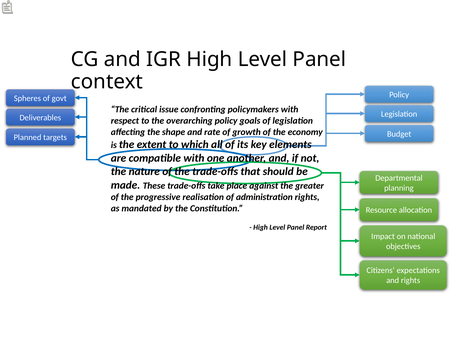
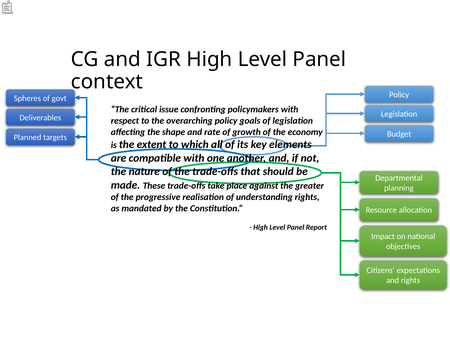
administration: administration -> understanding
